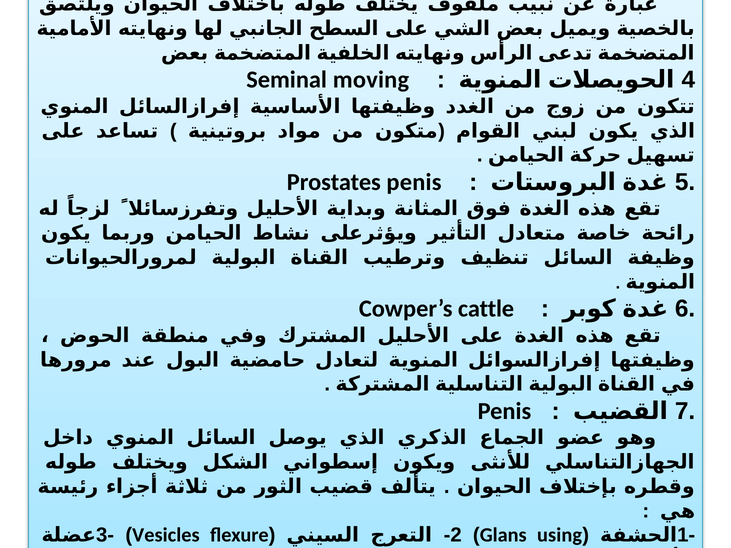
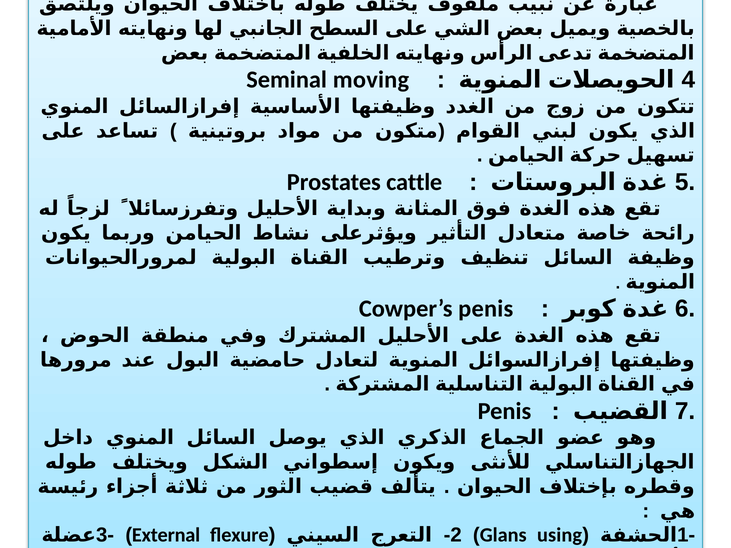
Prostates penis: penis -> cattle
Cowper’s cattle: cattle -> penis
Vesicles: Vesicles -> External
